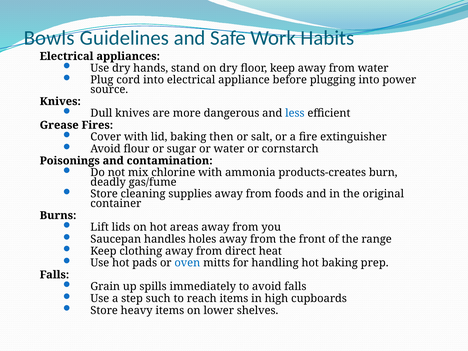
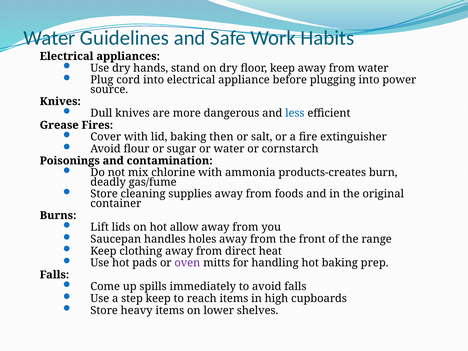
Bowls at (49, 38): Bowls -> Water
areas: areas -> allow
oven colour: blue -> purple
Grain: Grain -> Come
step such: such -> keep
